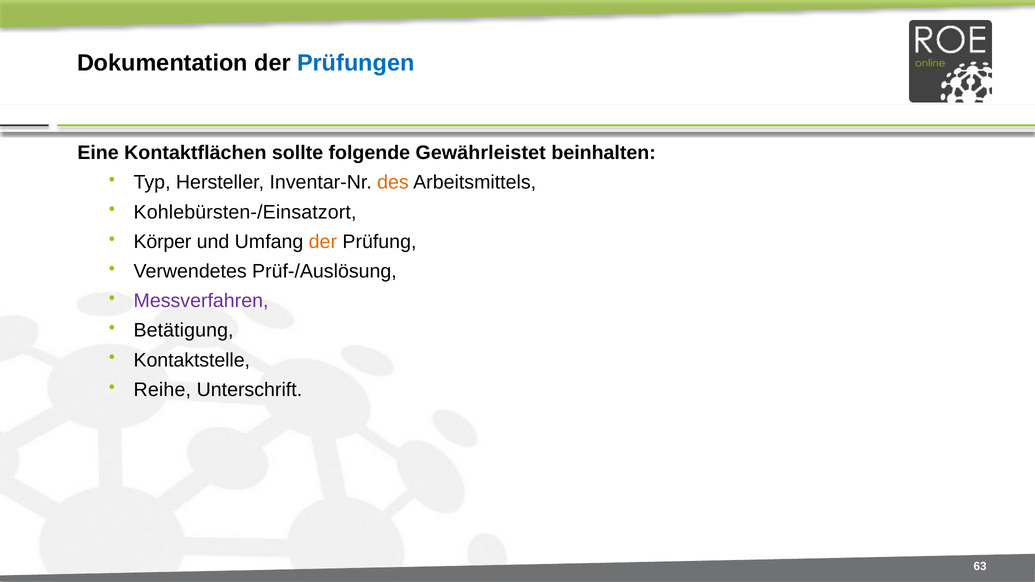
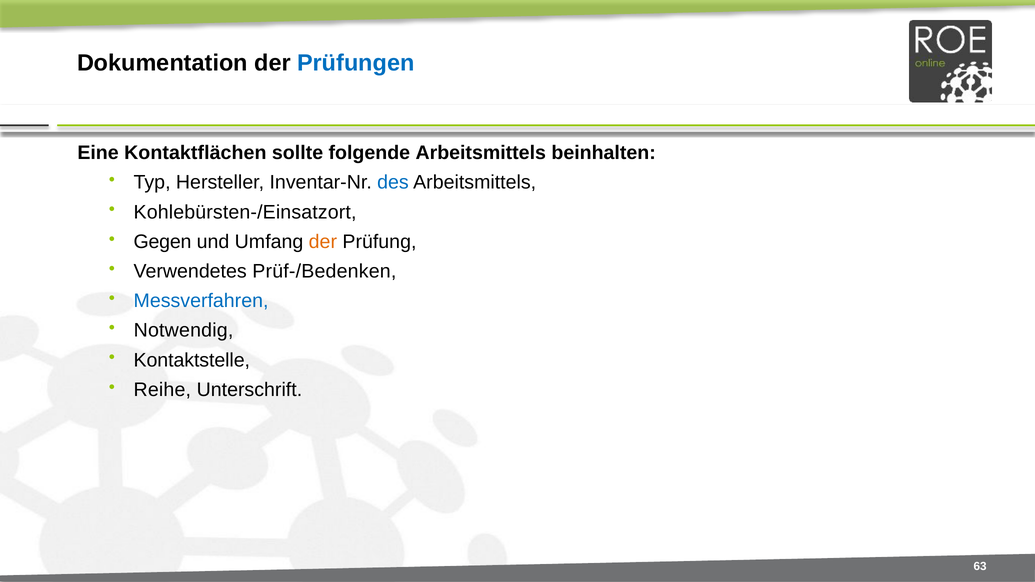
folgende Gewährleistet: Gewährleistet -> Arbeitsmittels
des colour: orange -> blue
Körper: Körper -> Gegen
Prüf-/Auslösung: Prüf-/Auslösung -> Prüf-/Bedenken
Messverfahren colour: purple -> blue
Betätigung: Betätigung -> Notwendig
